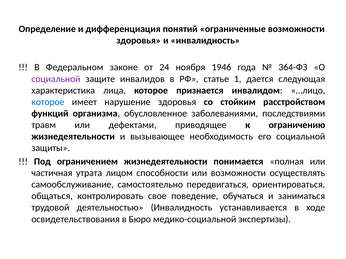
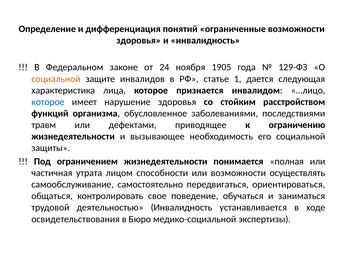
1946: 1946 -> 1905
364-ФЗ: 364-ФЗ -> 129-ФЗ
социальной at (56, 79) colour: purple -> orange
